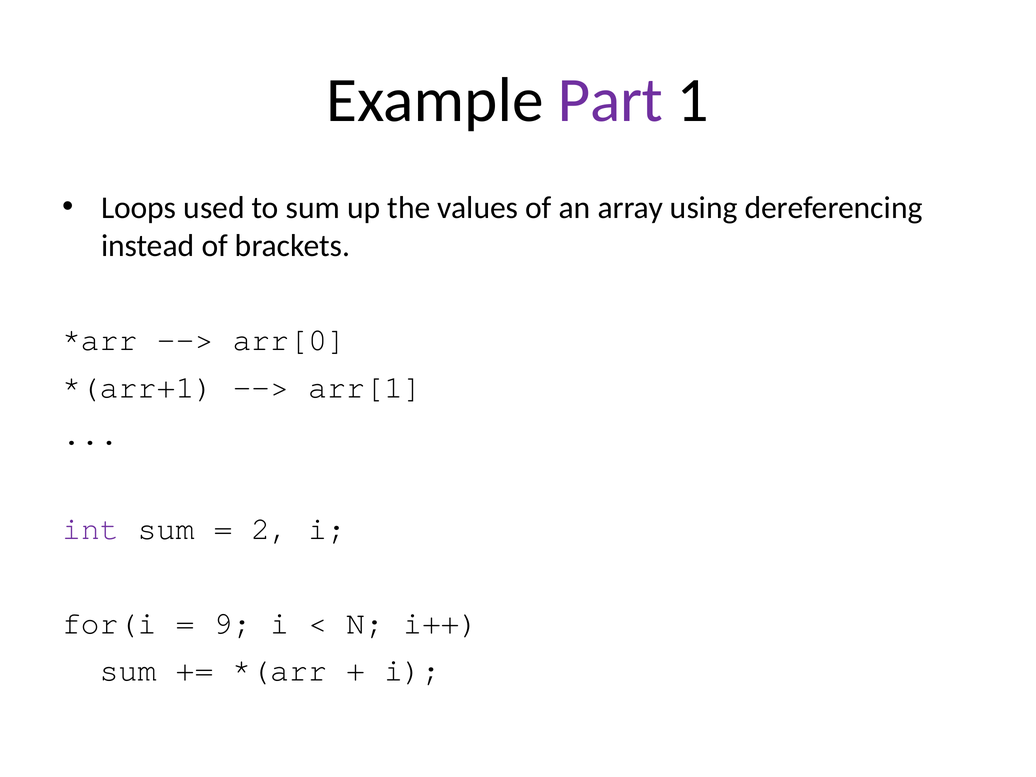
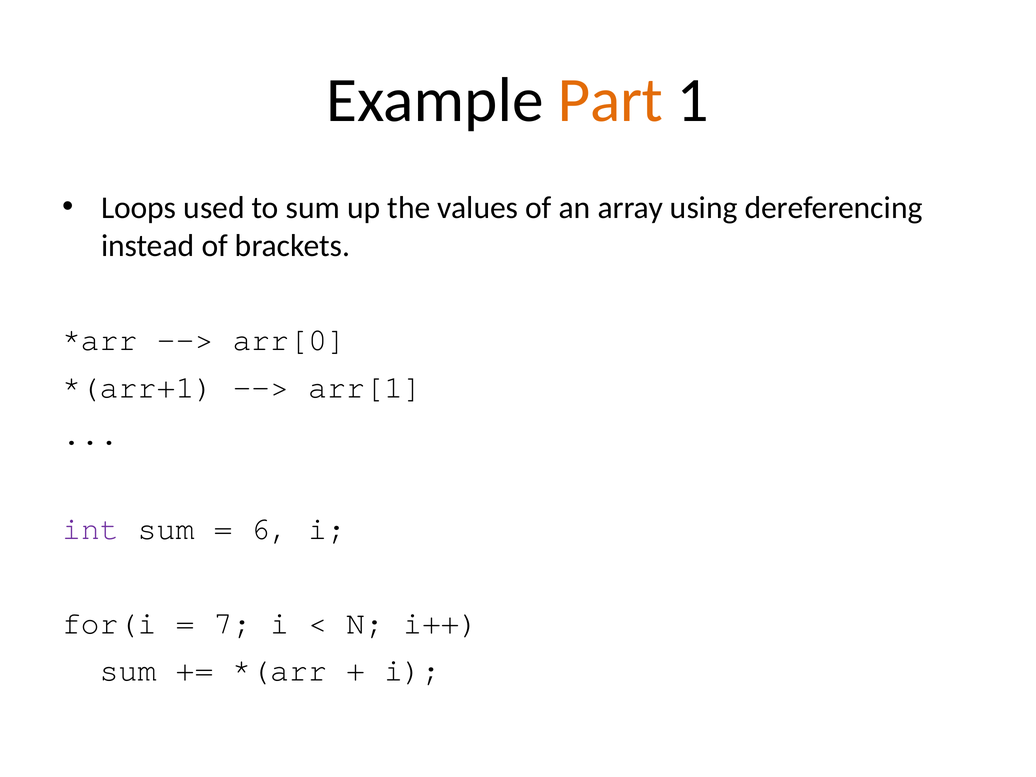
Part colour: purple -> orange
2: 2 -> 6
9: 9 -> 7
